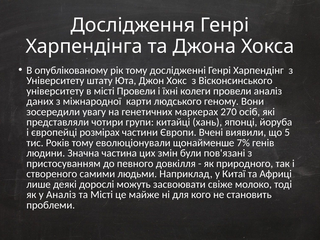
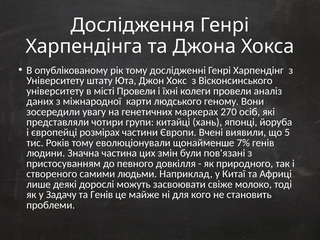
у Аналіз: Аналіз -> Задачу
та Місті: Місті -> Генів
